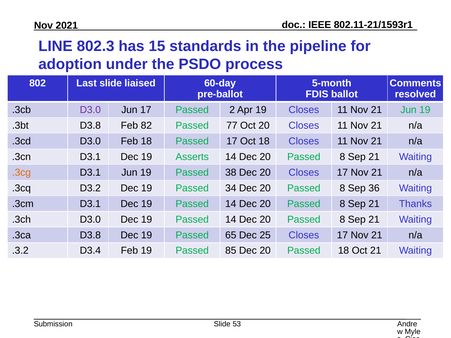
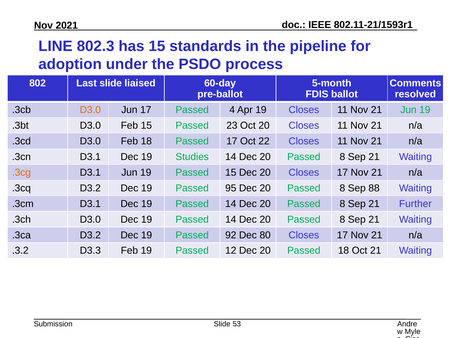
D3.0 at (90, 110) colour: purple -> orange
2: 2 -> 4
.3bt D3.8: D3.8 -> D3.0
Feb 82: 82 -> 15
77: 77 -> 23
Oct 18: 18 -> 22
Asserts: Asserts -> Studies
Passed 38: 38 -> 15
34: 34 -> 95
36: 36 -> 88
Thanks: Thanks -> Further
.3ca D3.8: D3.8 -> D3.2
65: 65 -> 92
25: 25 -> 80
D3.4: D3.4 -> D3.3
85: 85 -> 12
